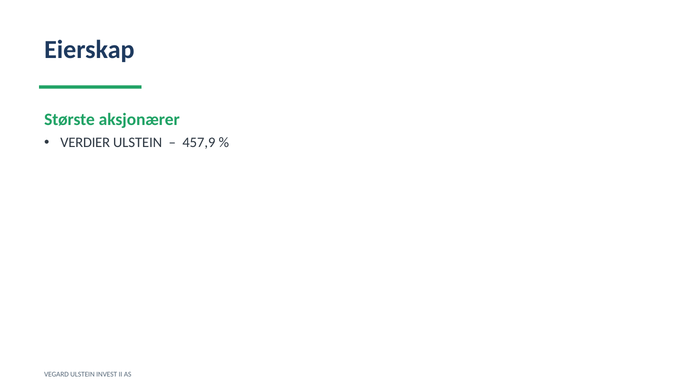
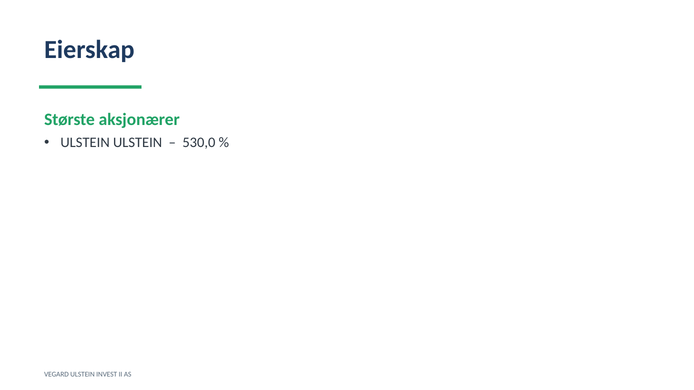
VERDIER at (85, 143): VERDIER -> ULSTEIN
457,9: 457,9 -> 530,0
